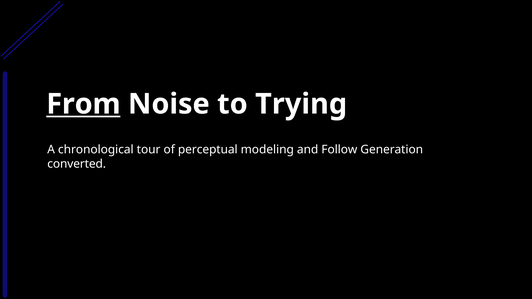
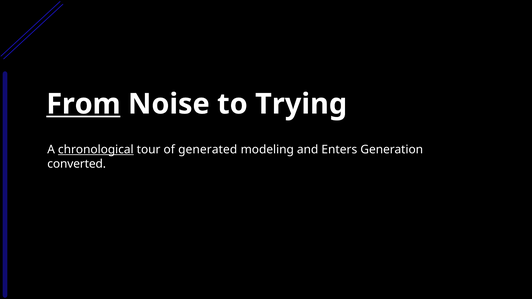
chronological underline: none -> present
perceptual: perceptual -> generated
Follow: Follow -> Enters
